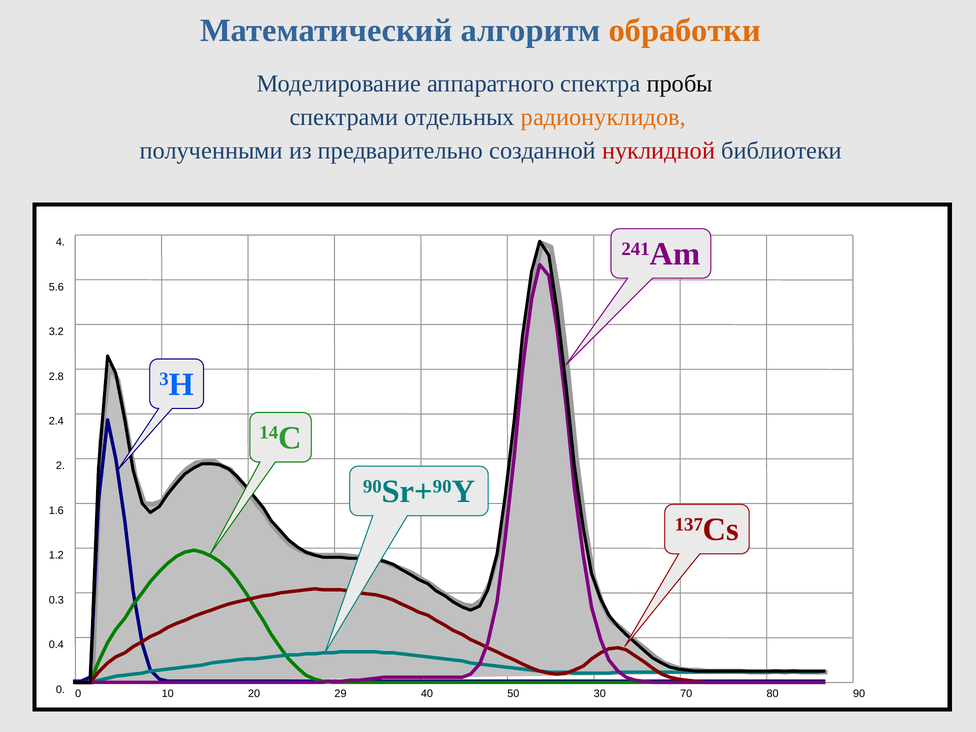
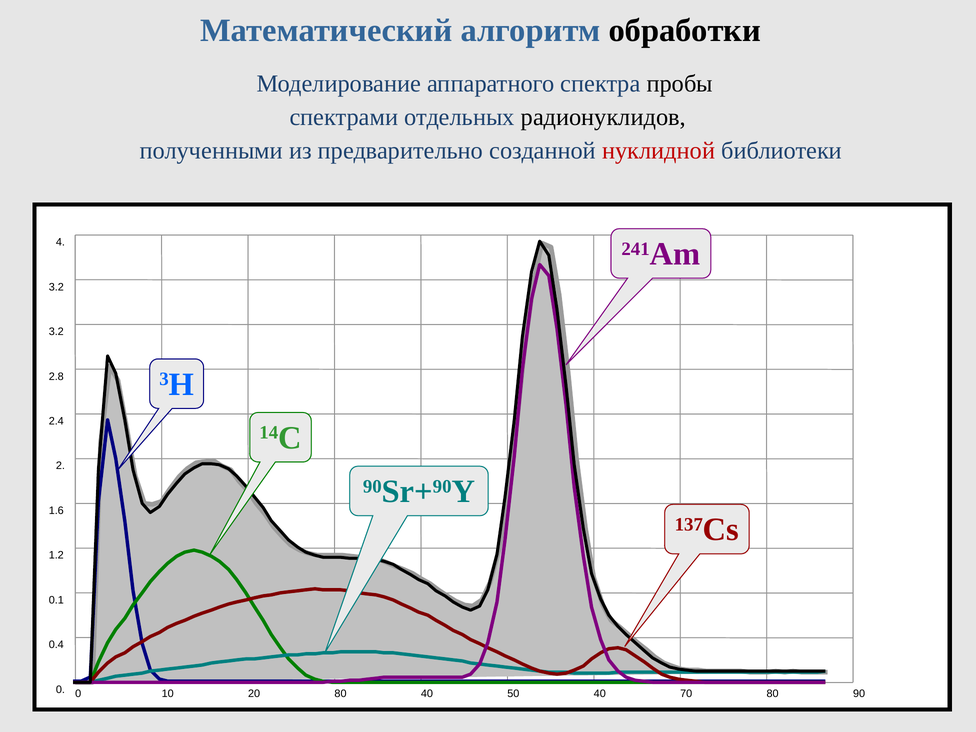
обработки colour: orange -> black
радионуклидов colour: orange -> black
5.6 at (56, 287): 5.6 -> 3.2
0.3: 0.3 -> 0.1
20 29: 29 -> 80
50 30: 30 -> 40
